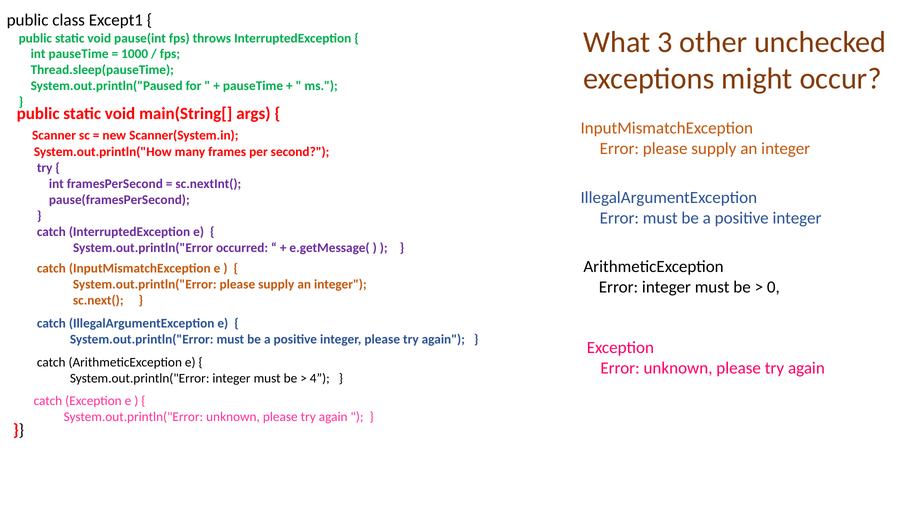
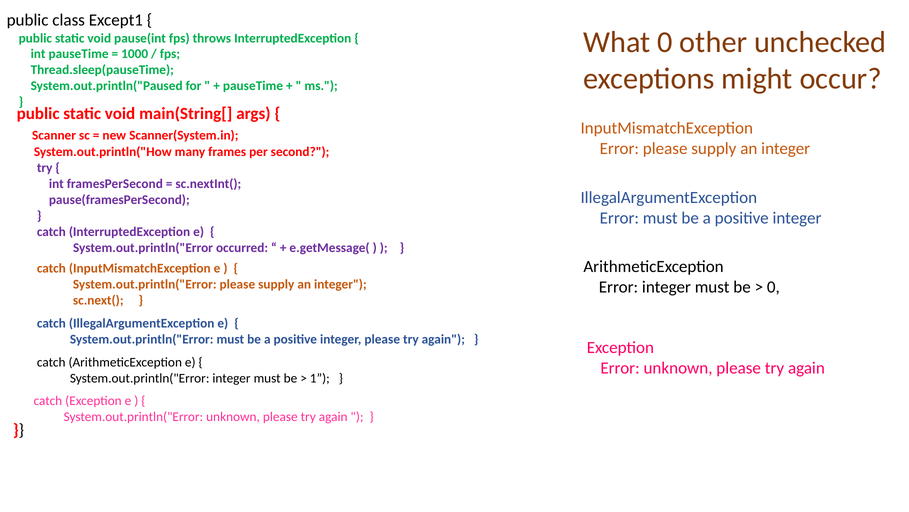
What 3: 3 -> 0
4: 4 -> 1
